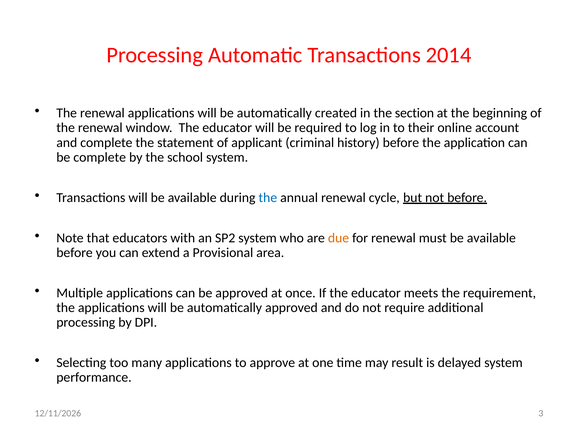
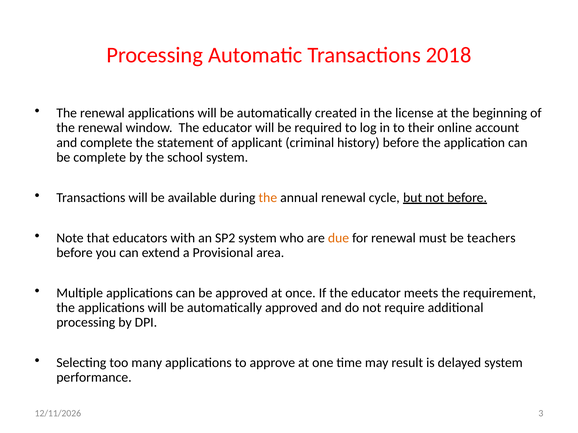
2014: 2014 -> 2018
section: section -> license
the at (268, 198) colour: blue -> orange
must be available: available -> teachers
